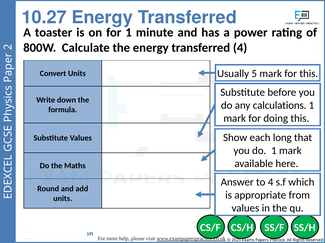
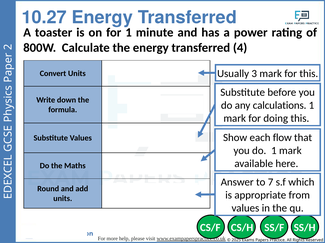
5: 5 -> 3
long: long -> flow
to 4: 4 -> 7
